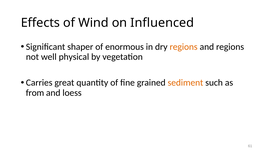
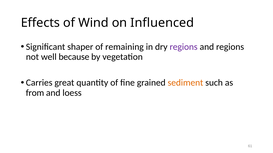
enormous: enormous -> remaining
regions at (184, 47) colour: orange -> purple
physical: physical -> because
